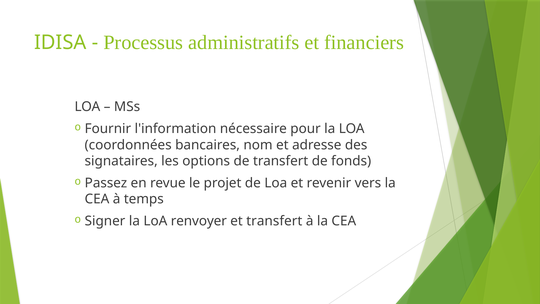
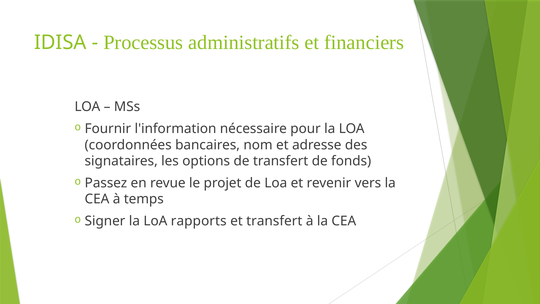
renvoyer: renvoyer -> rapports
